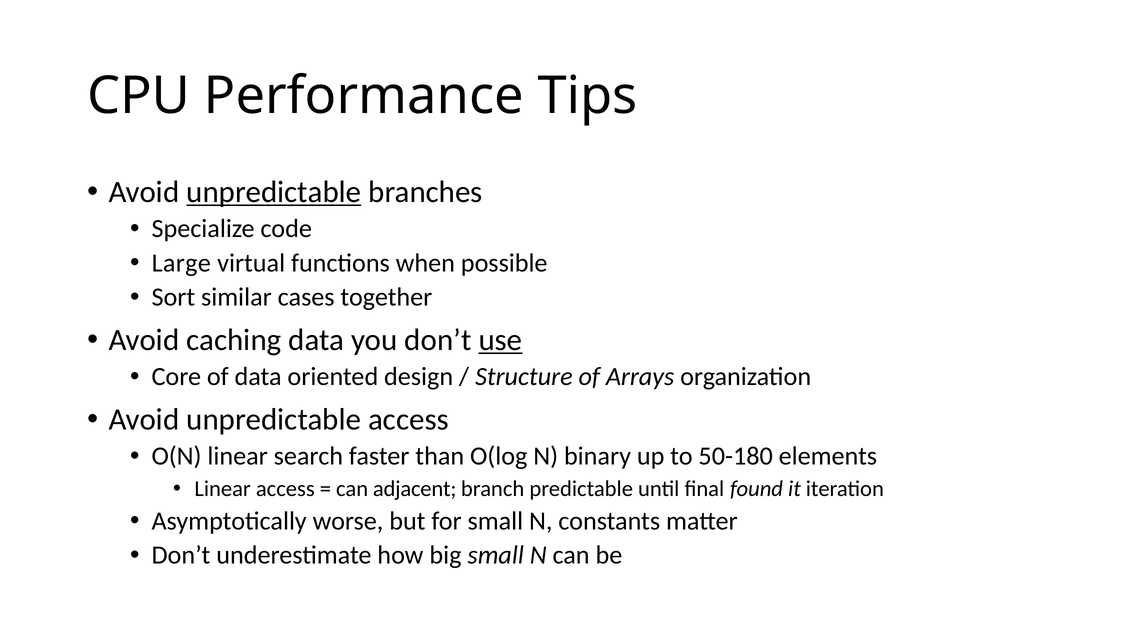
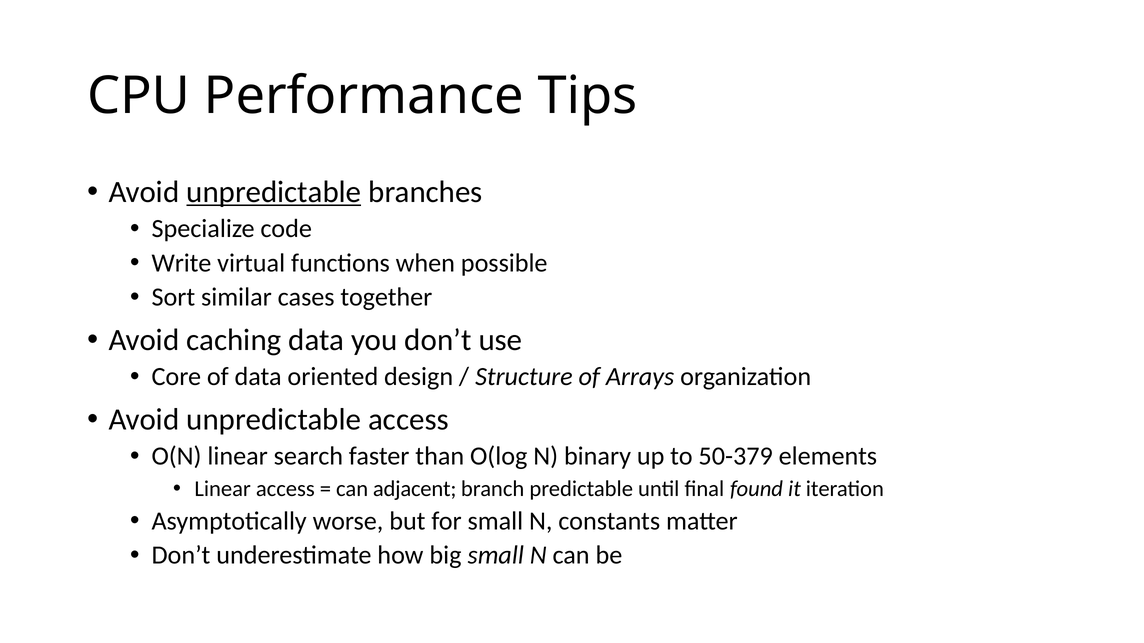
Large: Large -> Write
use underline: present -> none
50-180: 50-180 -> 50-379
